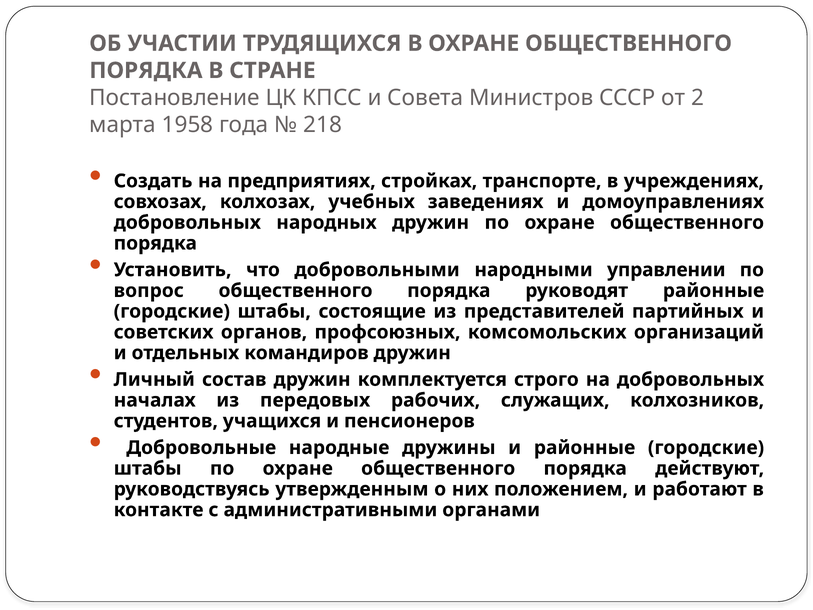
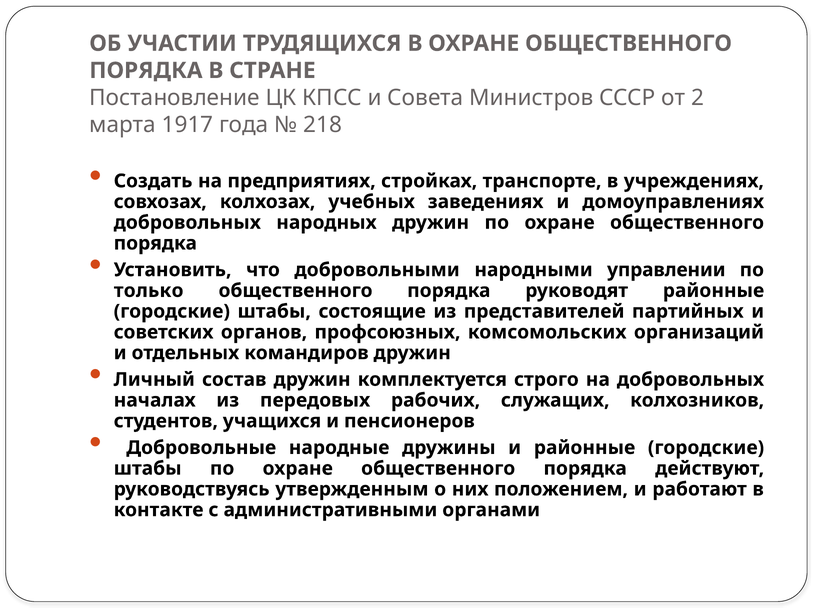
1958: 1958 -> 1917
вопрос: вопрос -> только
